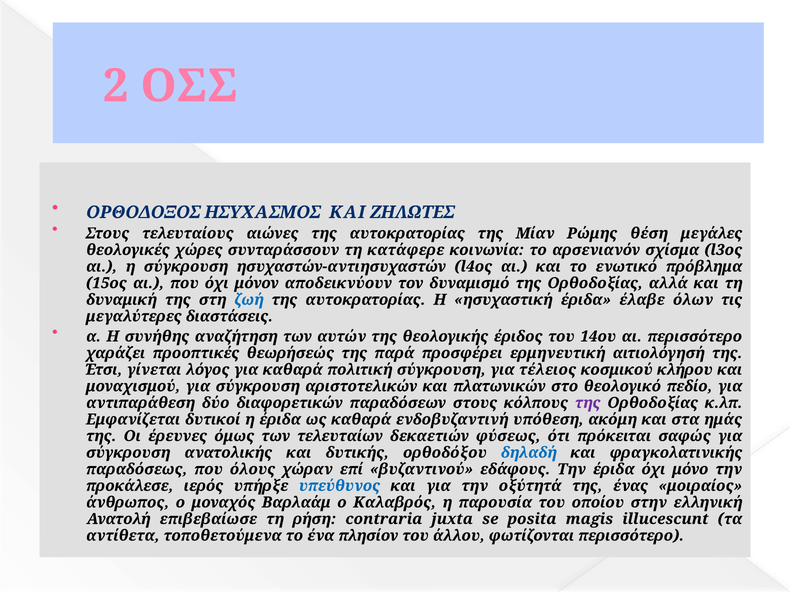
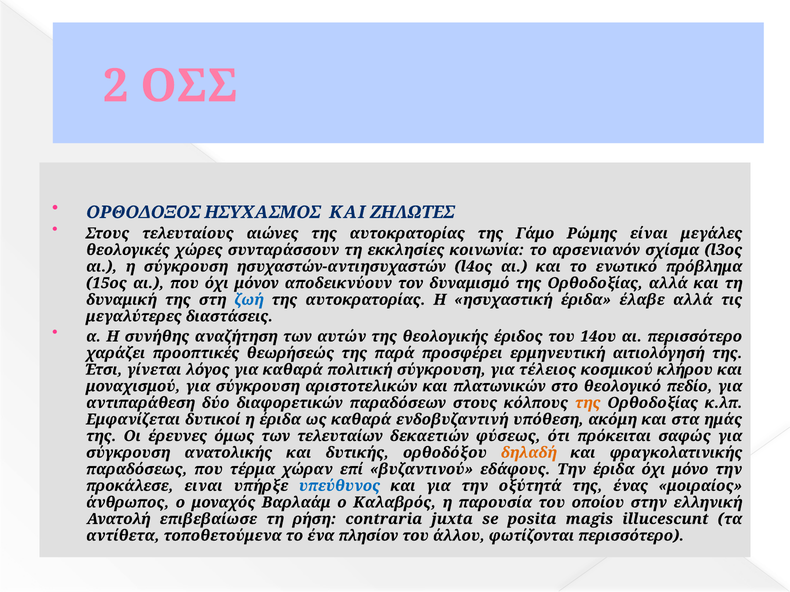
Μίαν: Μίαν -> Γάμο
θέση: θέση -> είναι
κατάφερε: κατάφερε -> εκκλησίες
έλαβε όλων: όλων -> αλλά
της at (588, 403) colour: purple -> orange
δηλαδή colour: blue -> orange
όλους: όλους -> τέρμα
ιερός: ιερός -> ειναι
